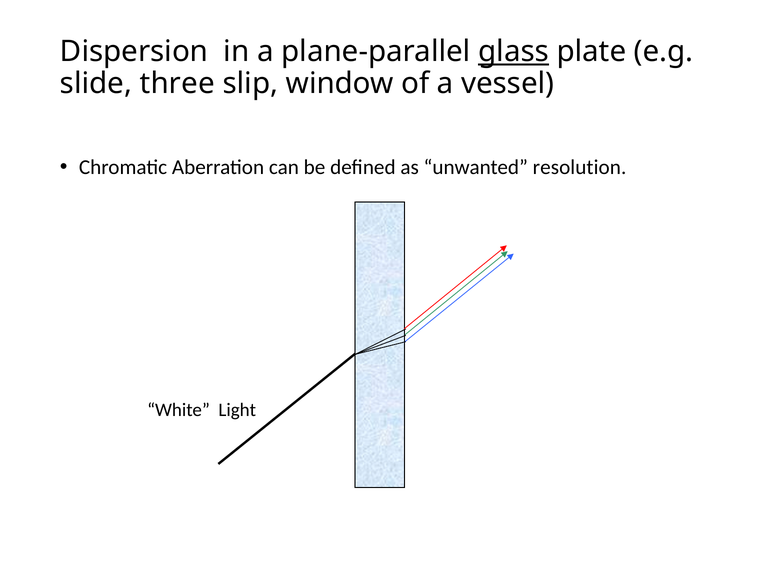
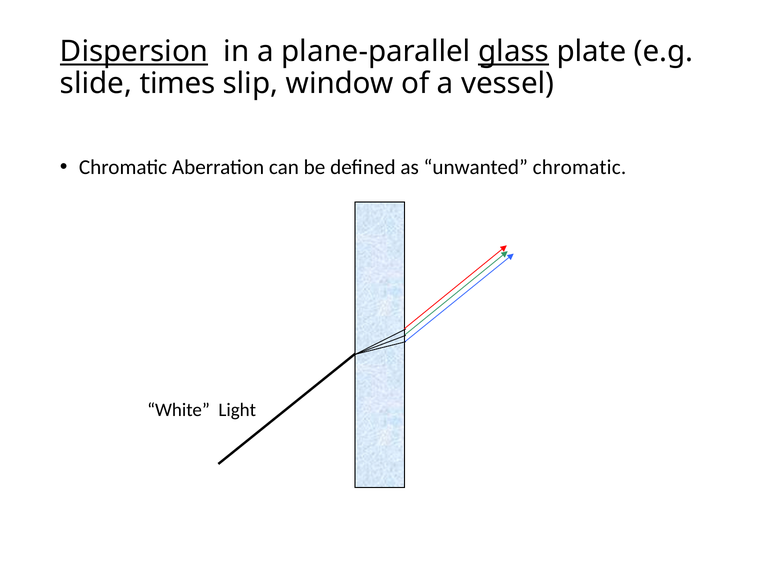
Dispersion underline: none -> present
three: three -> times
unwanted resolution: resolution -> chromatic
